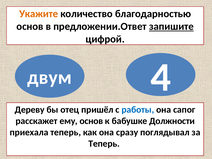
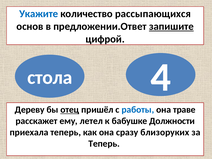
Укажите colour: orange -> blue
благодарностью: благодарностью -> рассыпающихся
двум: двум -> стола
отец underline: none -> present
сапог: сапог -> траве
ему основ: основ -> летел
поглядывал: поглядывал -> близоруких
